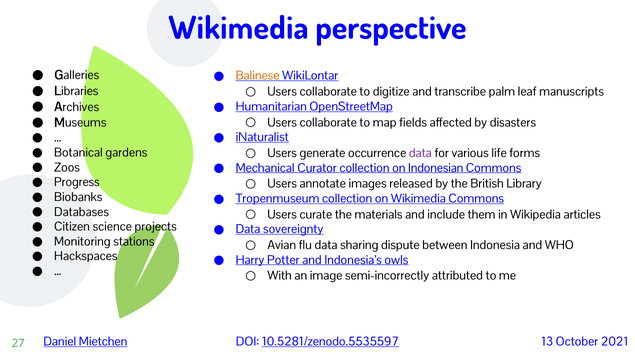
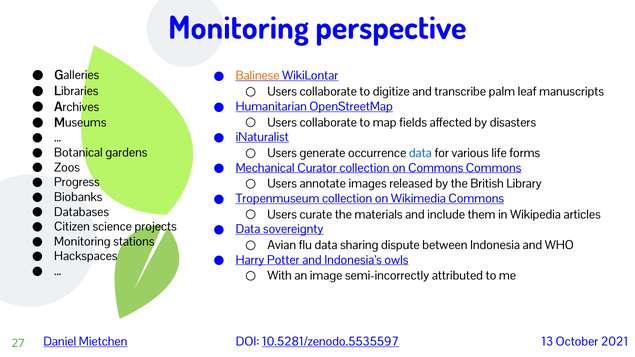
Wikimedia at (238, 28): Wikimedia -> Monitoring
data at (420, 153) colour: purple -> blue
on Indonesian: Indonesian -> Commons
